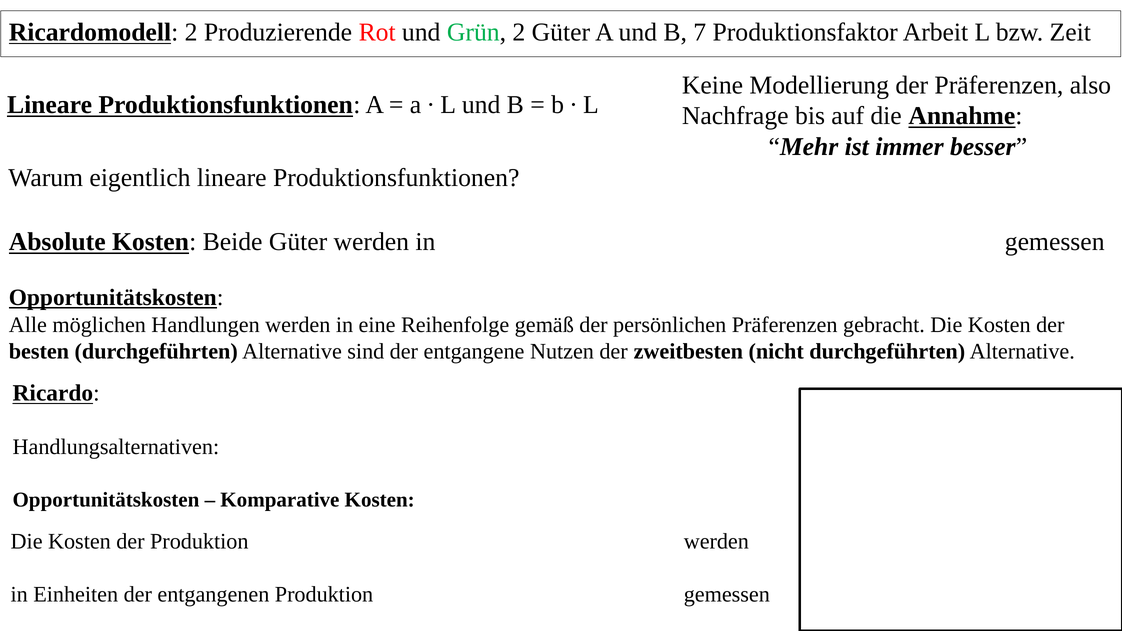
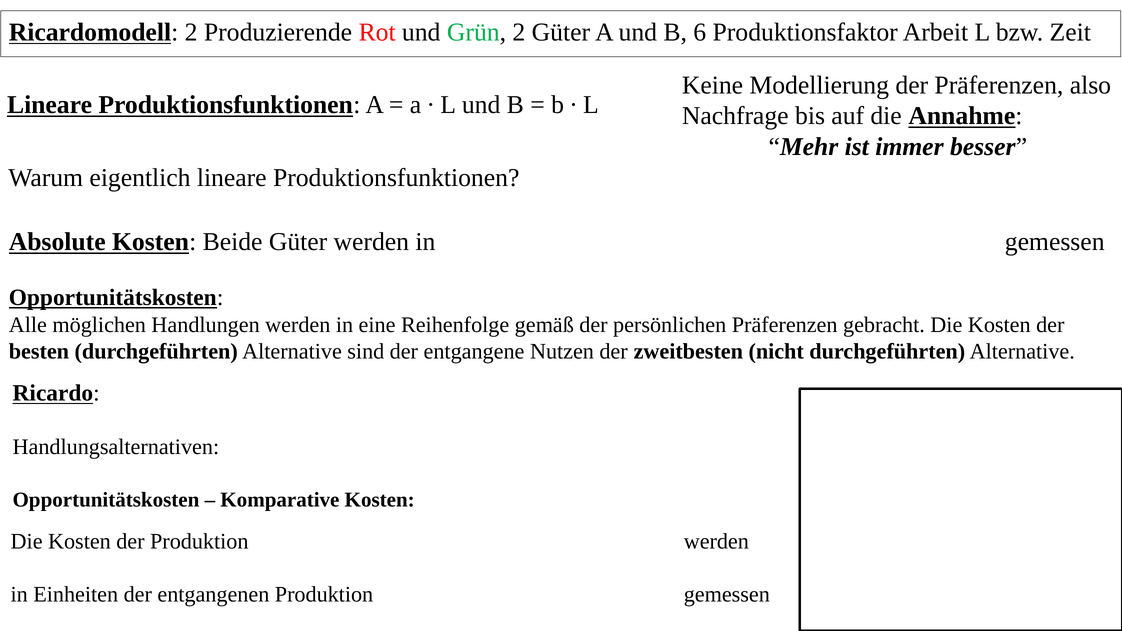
7: 7 -> 6
